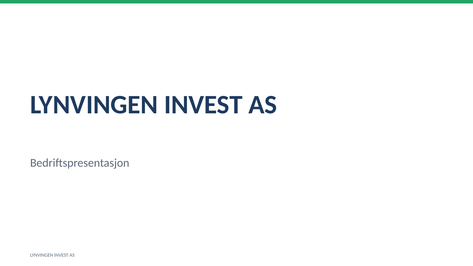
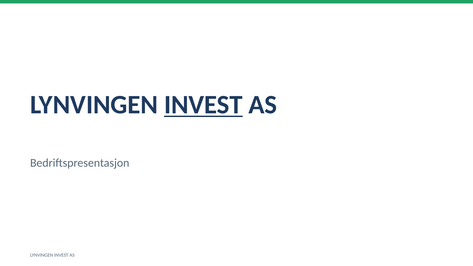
INVEST at (203, 105) underline: none -> present
